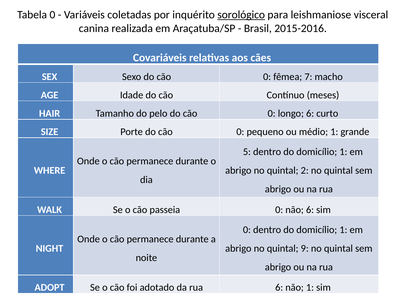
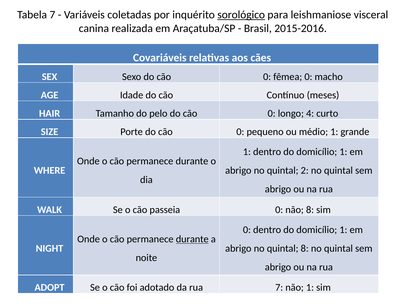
Tabela 0: 0 -> 7
fêmea 7: 7 -> 0
longo 6: 6 -> 4
5 at (247, 152): 5 -> 1
não 6: 6 -> 8
durante at (192, 240) underline: none -> present
quintal 9: 9 -> 8
rua 6: 6 -> 7
